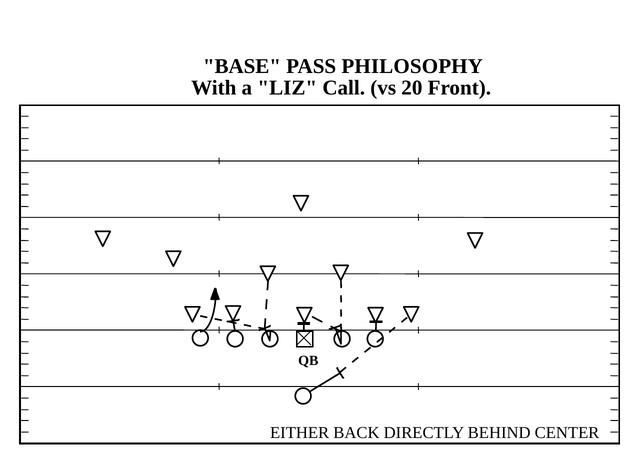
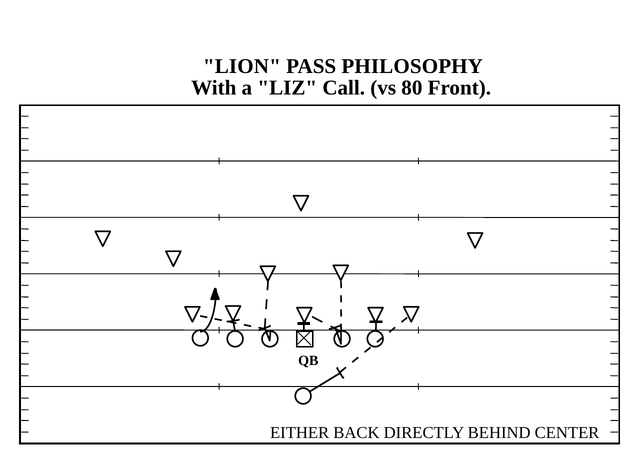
BASE: BASE -> LION
20: 20 -> 80
